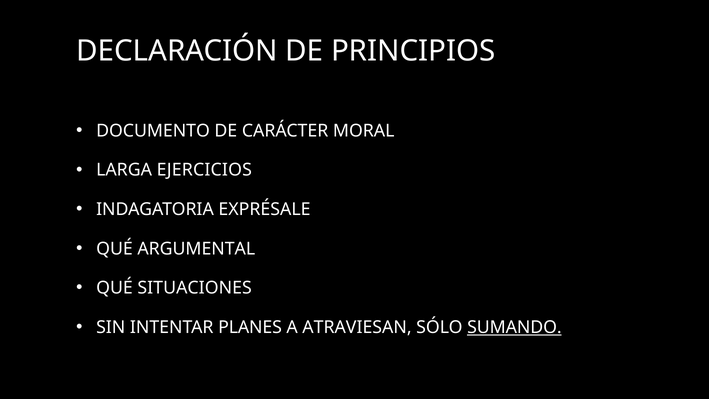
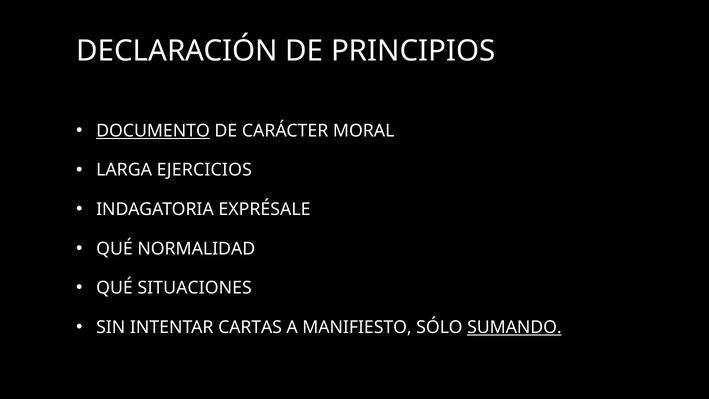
DOCUMENTO underline: none -> present
ARGUMENTAL: ARGUMENTAL -> NORMALIDAD
PLANES: PLANES -> CARTAS
ATRAVIESAN: ATRAVIESAN -> MANIFIESTO
